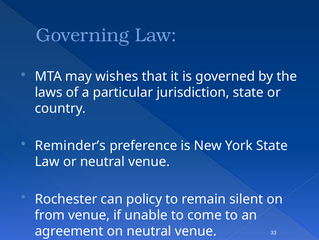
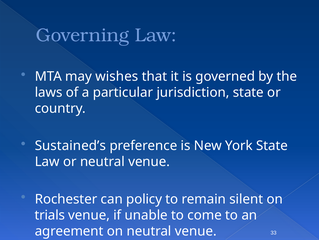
Reminder’s: Reminder’s -> Sustained’s
from: from -> trials
